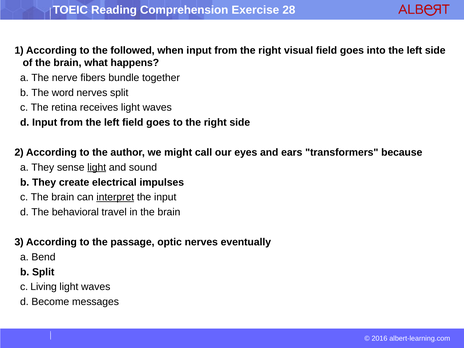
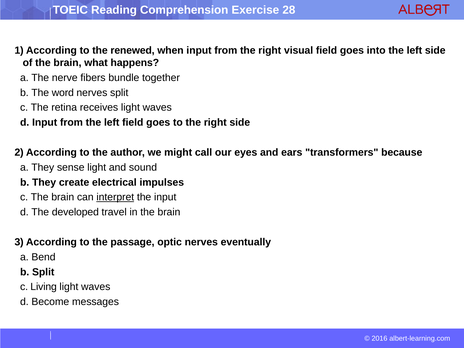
followed: followed -> renewed
light at (97, 167) underline: present -> none
behavioral: behavioral -> developed
